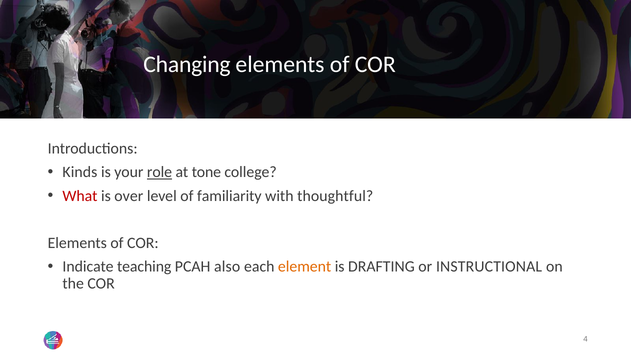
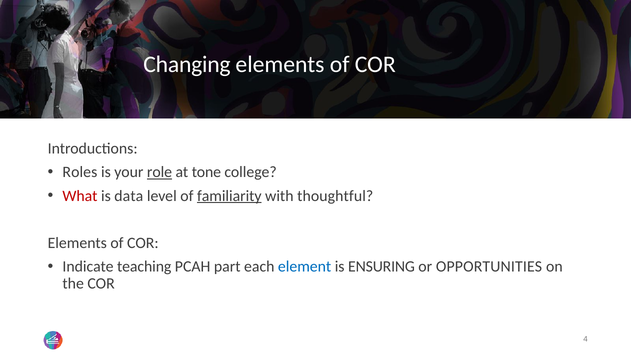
Kinds: Kinds -> Roles
over: over -> data
familiarity underline: none -> present
also: also -> part
element colour: orange -> blue
DRAFTING: DRAFTING -> ENSURING
INSTRUCTIONAL: INSTRUCTIONAL -> OPPORTUNITIES
